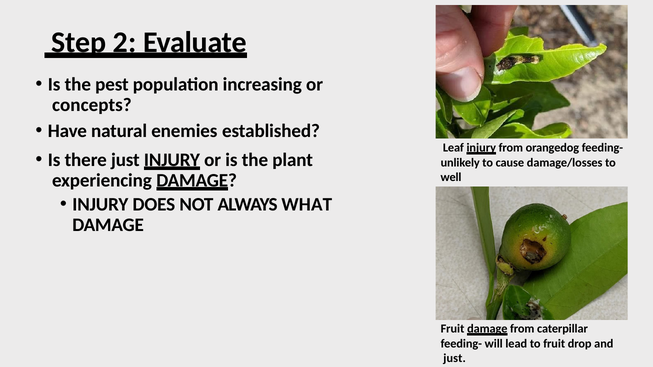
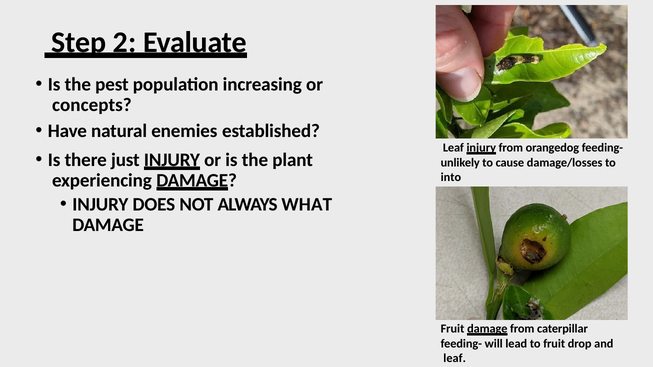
well: well -> into
just at (455, 358): just -> leaf
